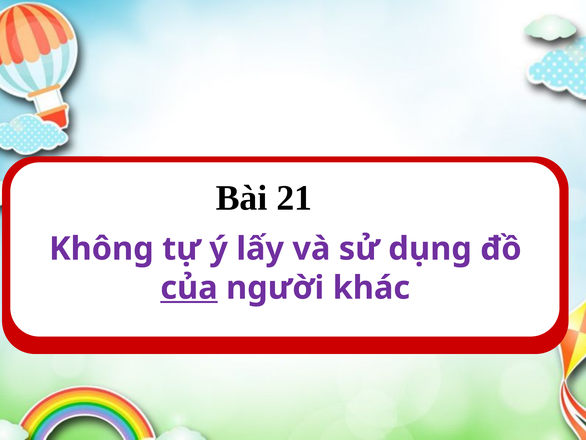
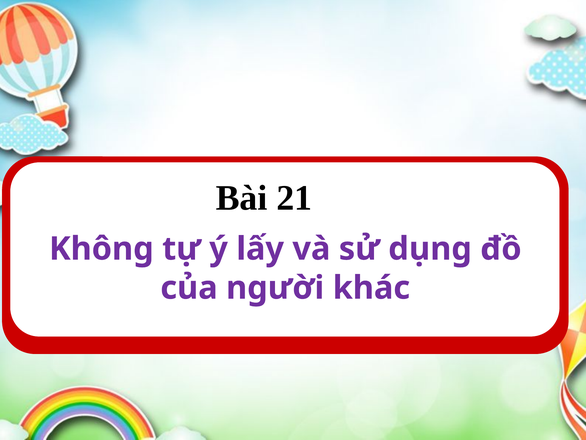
của underline: present -> none
